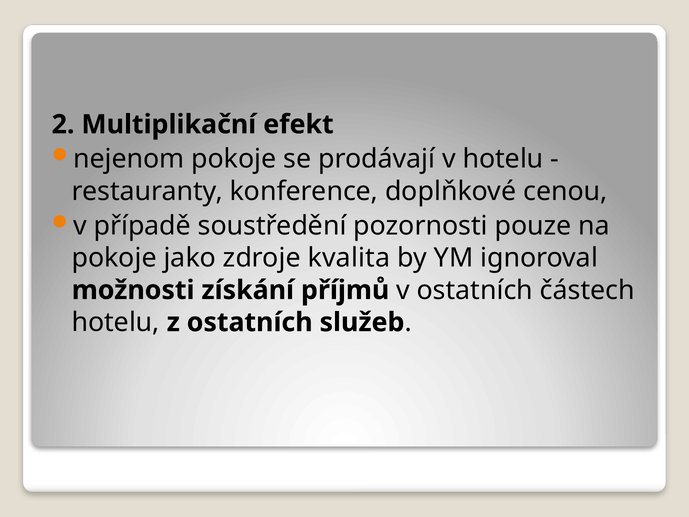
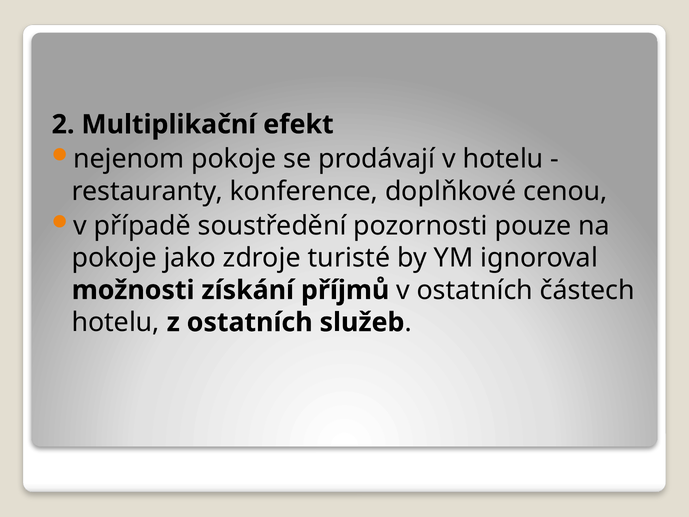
kvalita: kvalita -> turisté
